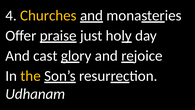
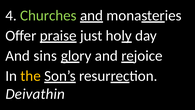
Churches colour: yellow -> light green
cast: cast -> sins
Udhanam: Udhanam -> Deivathin
